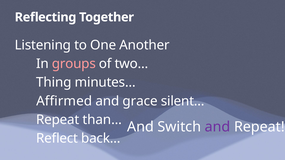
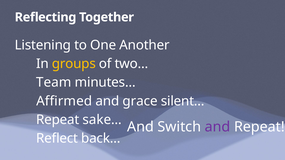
groups colour: pink -> yellow
Thing: Thing -> Team
than…: than… -> sake…
